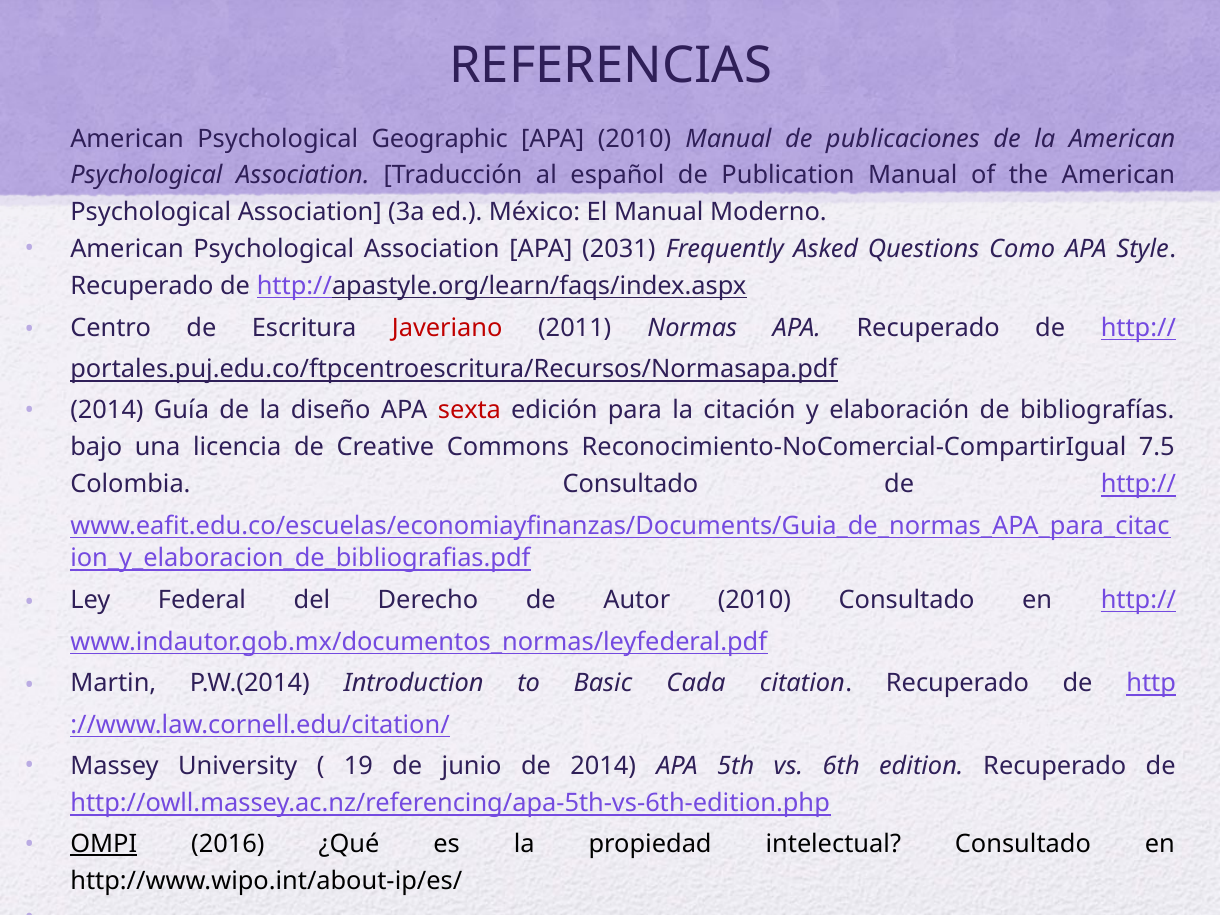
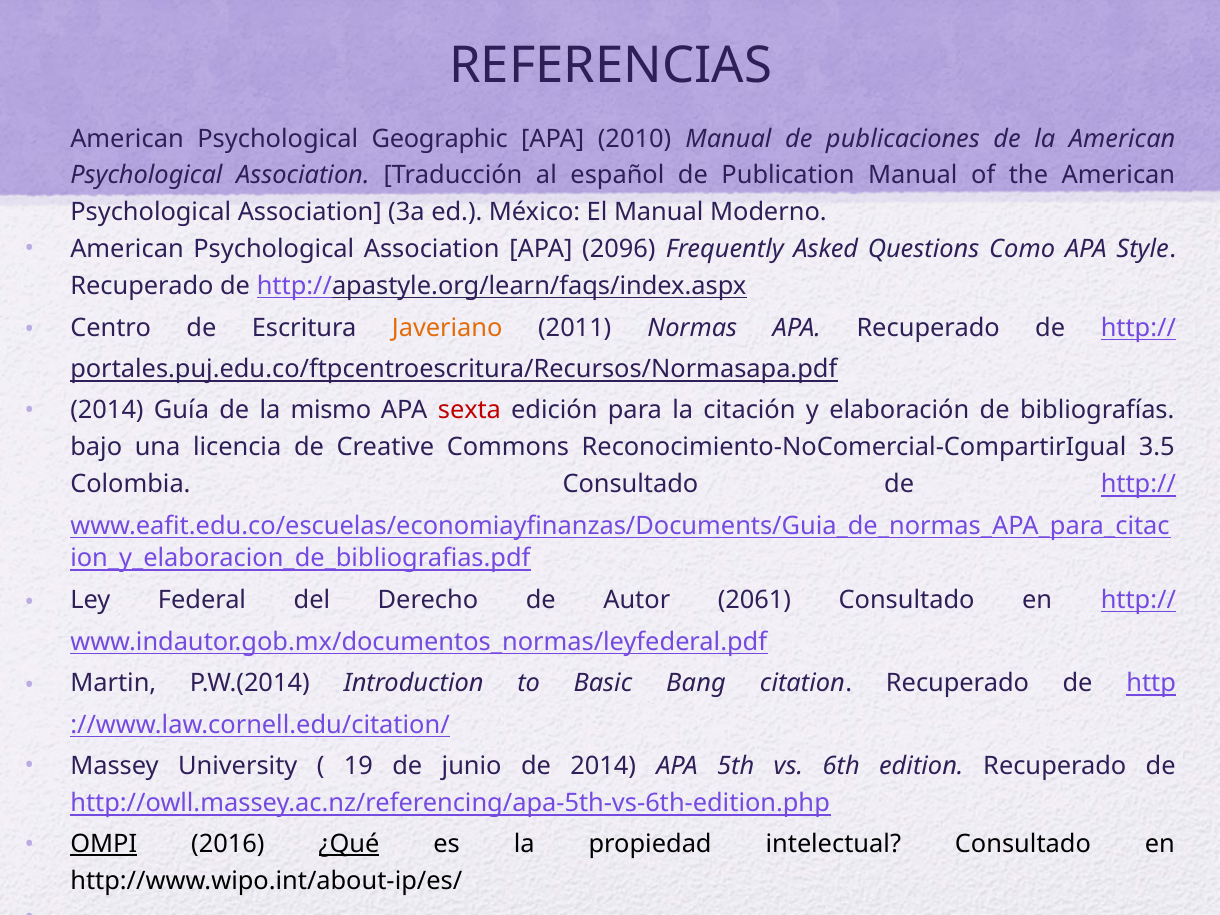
2031: 2031 -> 2096
Javeriano colour: red -> orange
diseño: diseño -> mismo
7.5: 7.5 -> 3.5
Autor 2010: 2010 -> 2061
Cada: Cada -> Bang
¿Qué underline: none -> present
